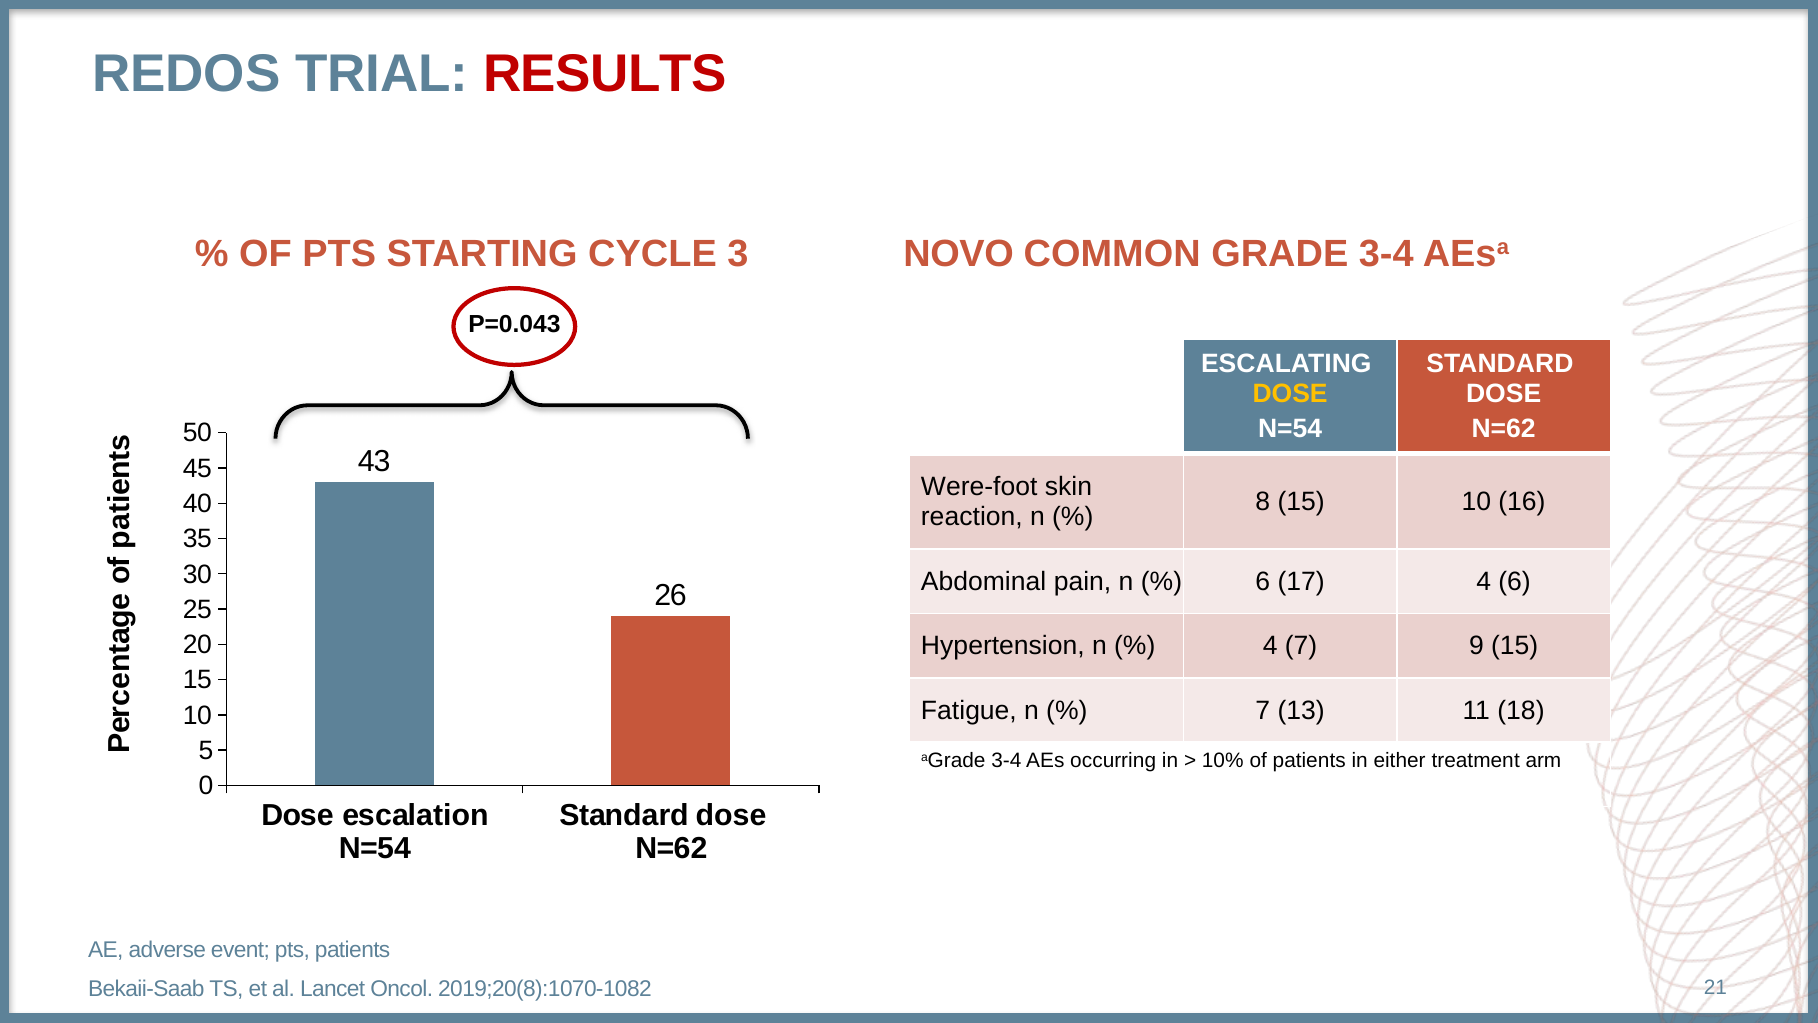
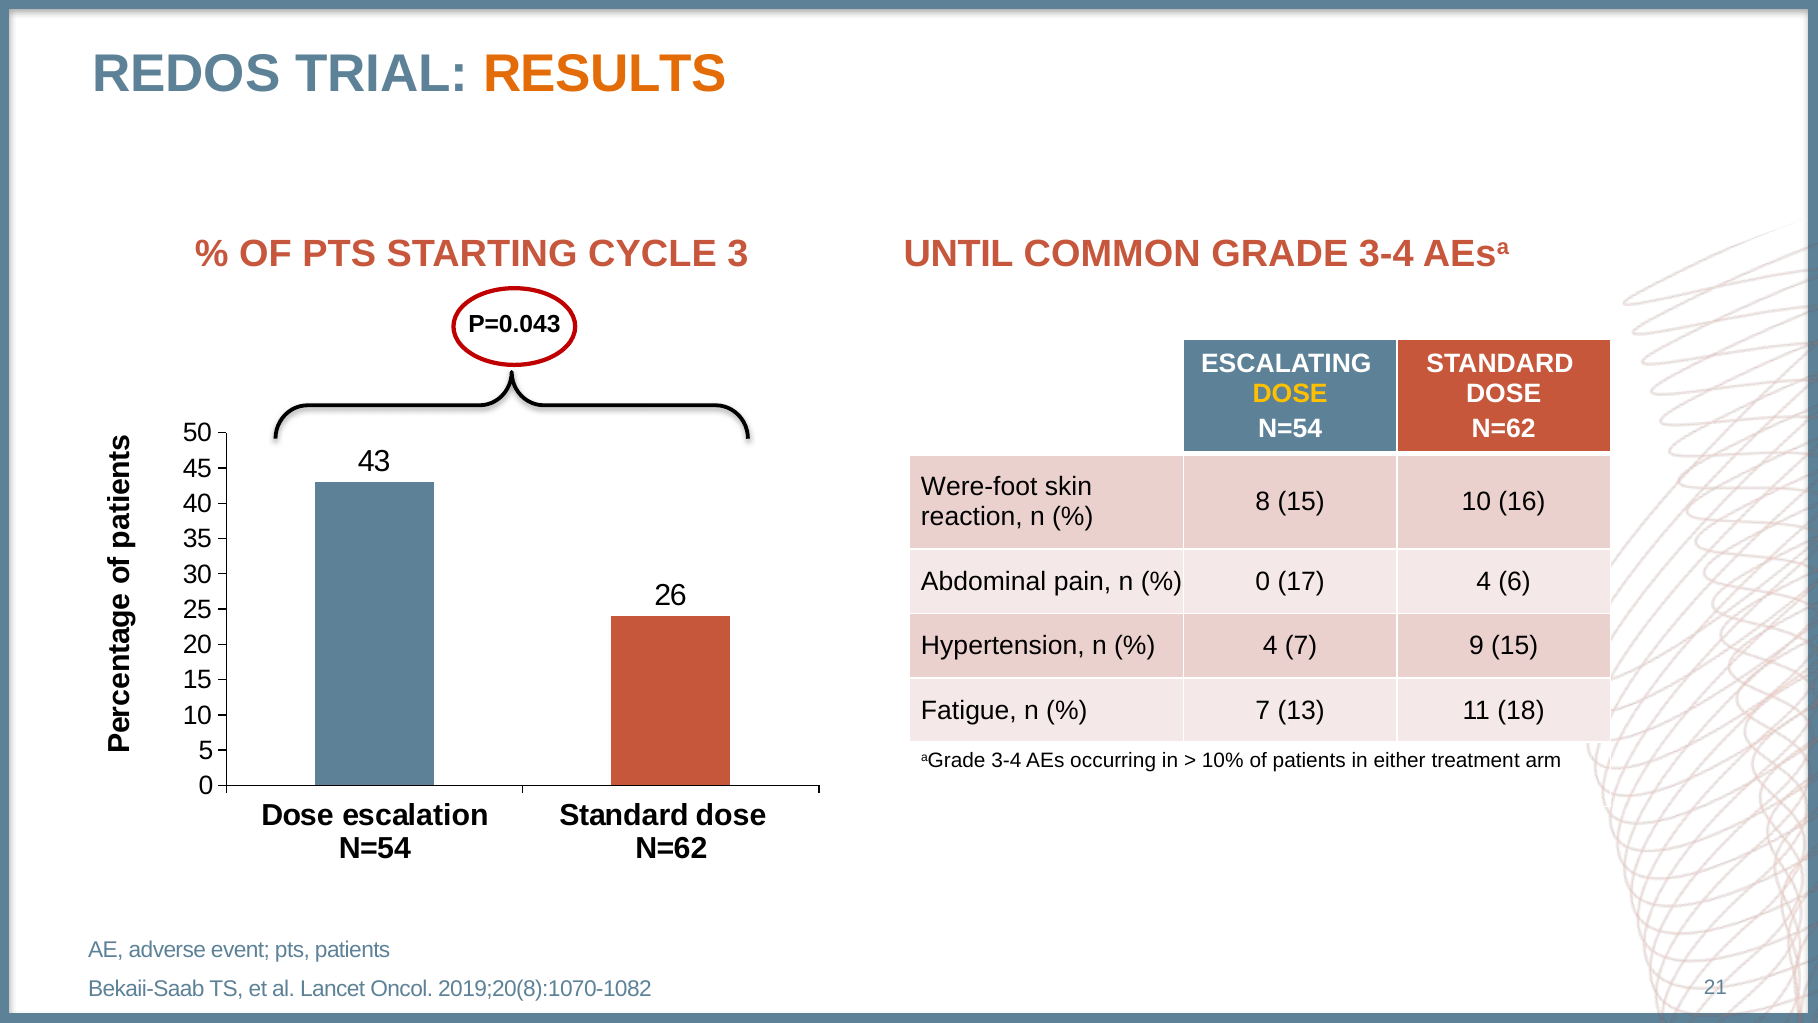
RESULTS colour: red -> orange
NOVO: NOVO -> UNTIL
6 at (1263, 581): 6 -> 0
